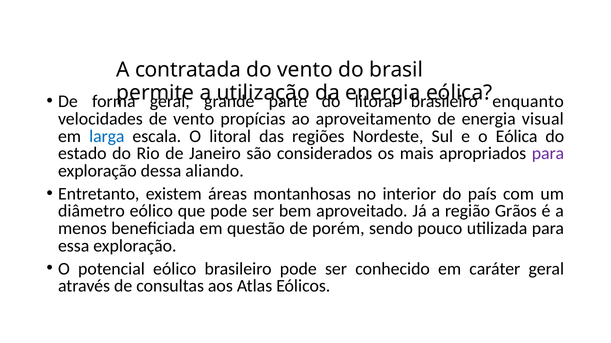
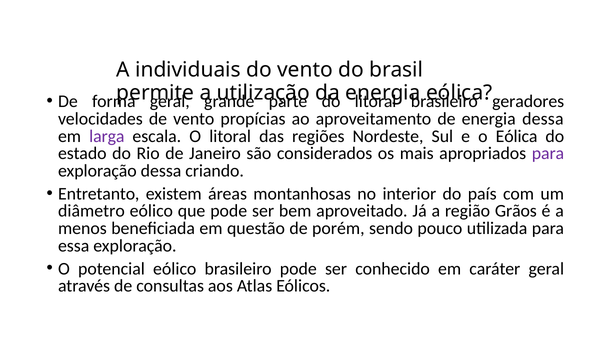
contratada: contratada -> individuais
enquanto: enquanto -> geradores
energia visual: visual -> dessa
larga colour: blue -> purple
aliando: aliando -> criando
